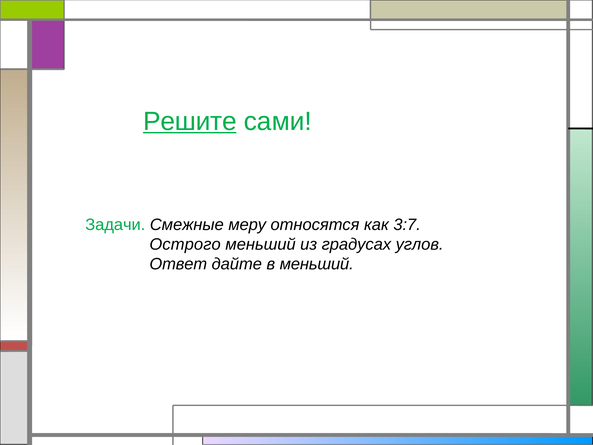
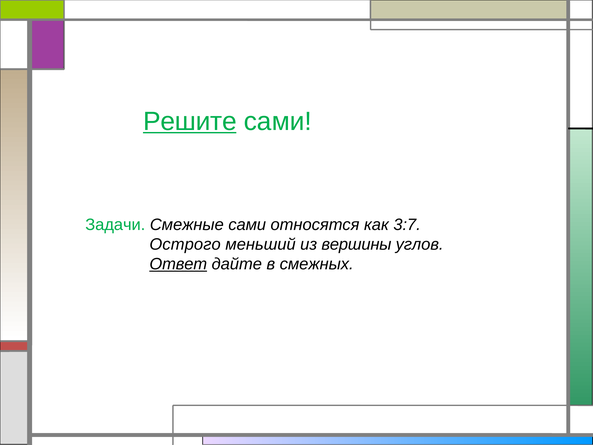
Смежные меру: меру -> сами
градусах: градусах -> вершины
Ответ underline: none -> present
в меньший: меньший -> смежных
